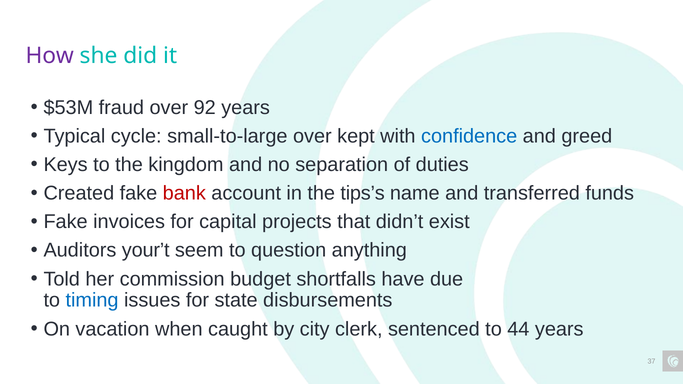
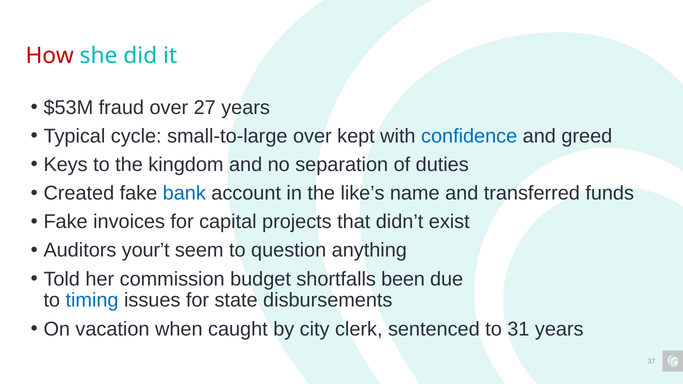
How colour: purple -> red
92: 92 -> 27
bank colour: red -> blue
tips’s: tips’s -> like’s
have: have -> been
44: 44 -> 31
